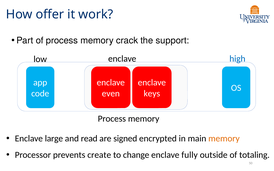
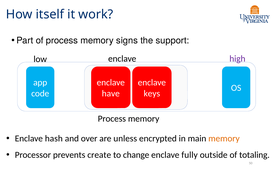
offer: offer -> itself
crack: crack -> signs
high colour: blue -> purple
even: even -> have
large: large -> hash
read: read -> over
signed: signed -> unless
